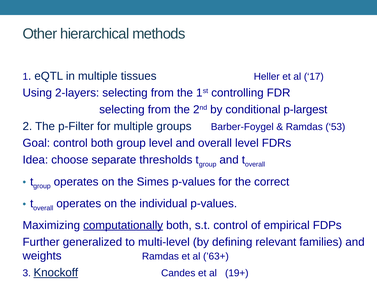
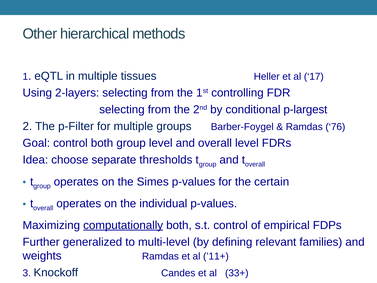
53: 53 -> 76
correct: correct -> certain
’63+: ’63+ -> ’11+
Knockoff underline: present -> none
19+: 19+ -> 33+
